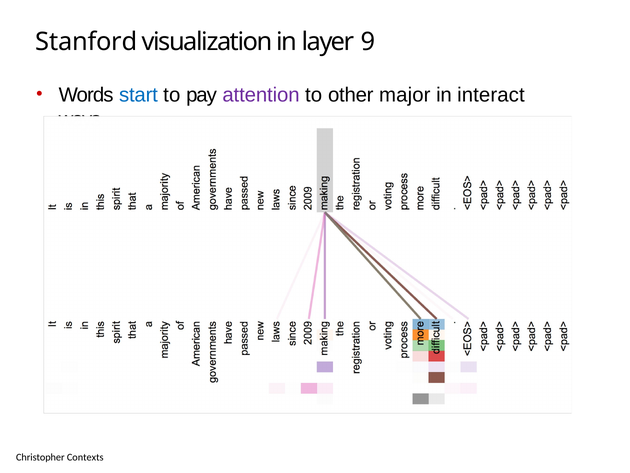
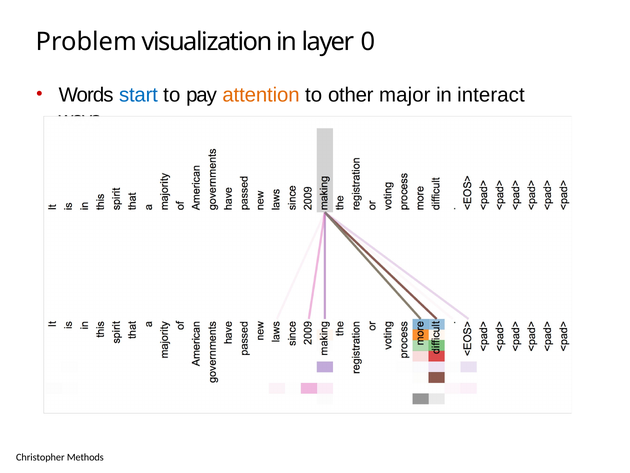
Stanford: Stanford -> Problem
9: 9 -> 0
attention colour: purple -> orange
Contexts: Contexts -> Methods
